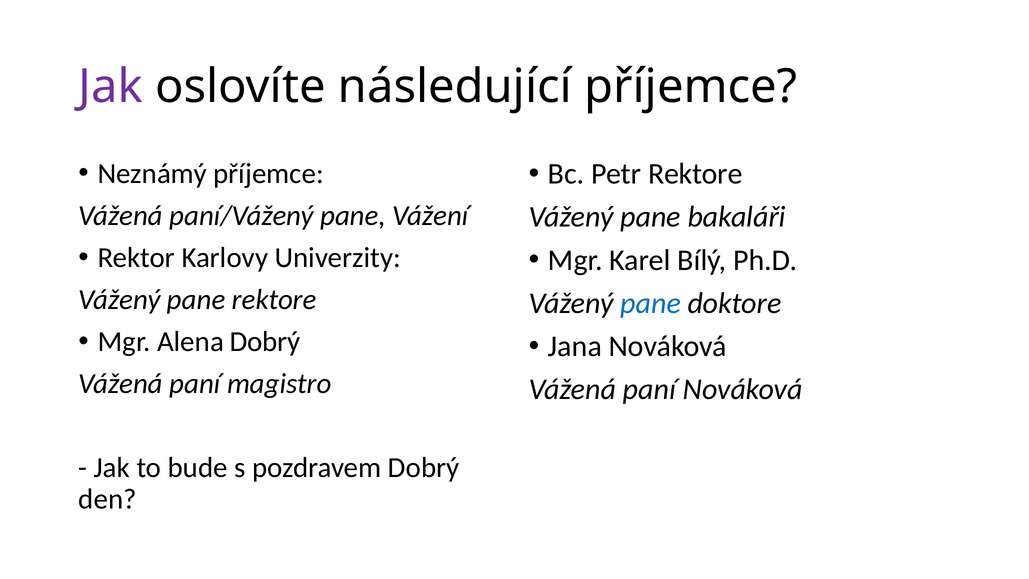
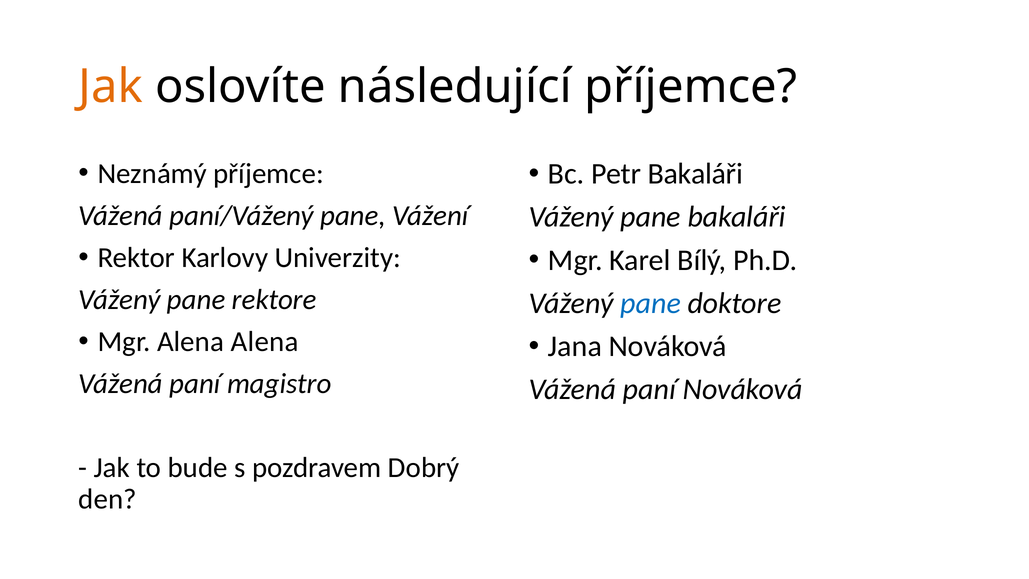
Jak at (111, 86) colour: purple -> orange
Petr Rektore: Rektore -> Bakaláři
Alena Dobrý: Dobrý -> Alena
